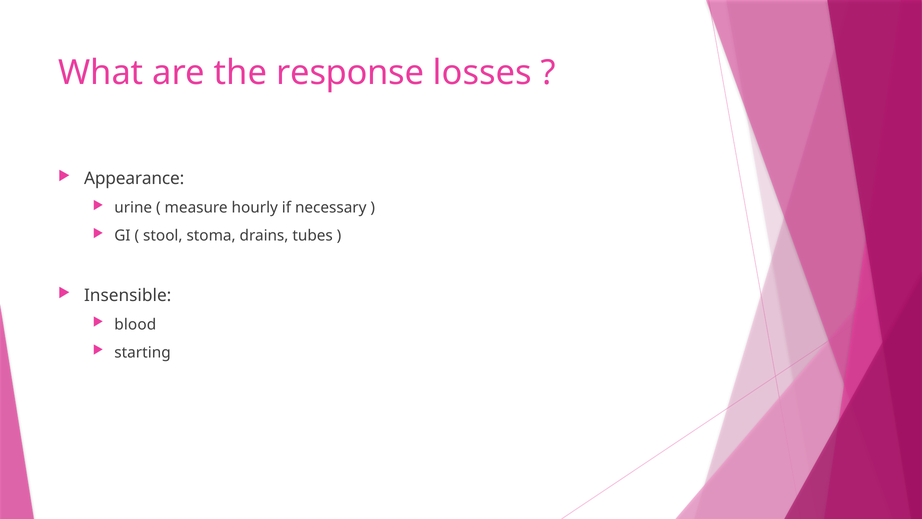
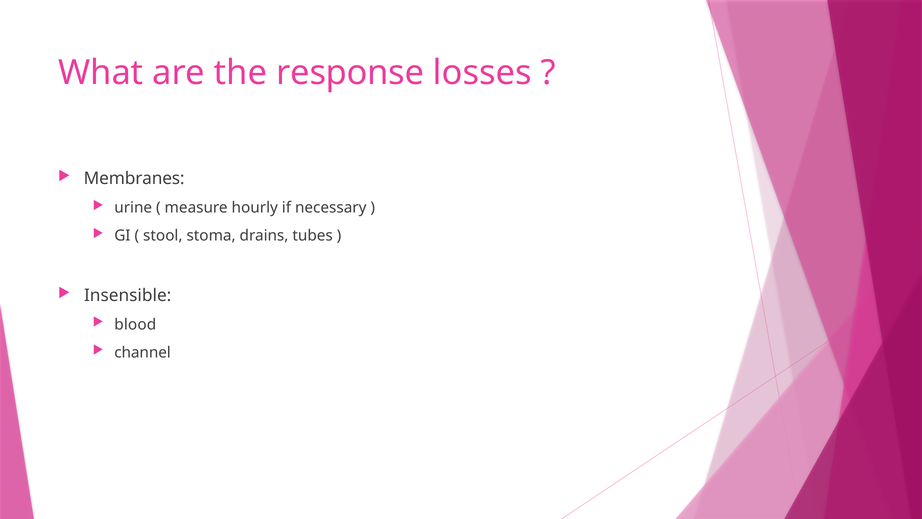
Appearance: Appearance -> Membranes
starting: starting -> channel
